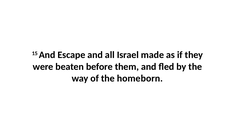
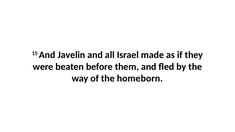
Escape: Escape -> Javelin
